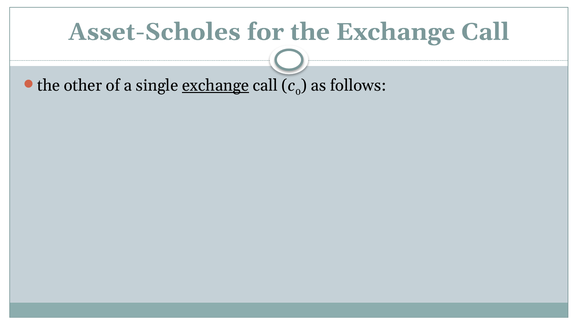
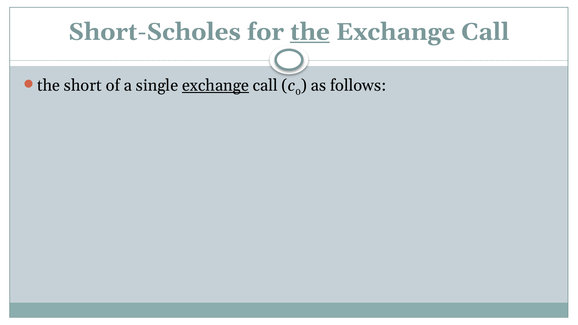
Asset-Scholes: Asset-Scholes -> Short-Scholes
the at (310, 32) underline: none -> present
other: other -> short
